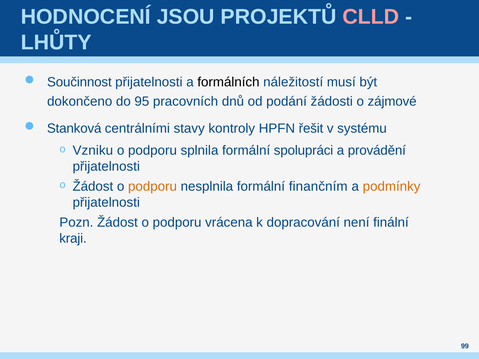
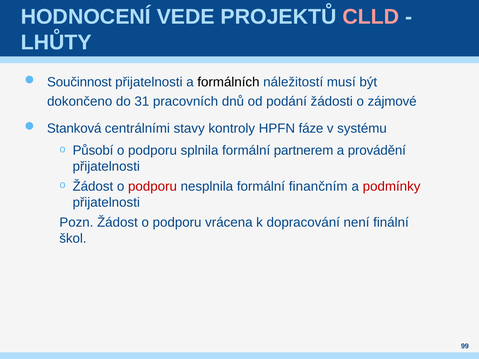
JSOU: JSOU -> VEDE
95: 95 -> 31
řešit: řešit -> fáze
Vzniku: Vzniku -> Působí
spolupráci: spolupráci -> partnerem
podporu at (153, 187) colour: orange -> red
podmínky colour: orange -> red
kraji: kraji -> škol
